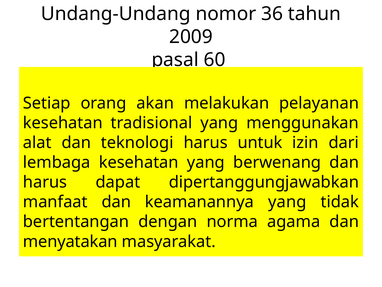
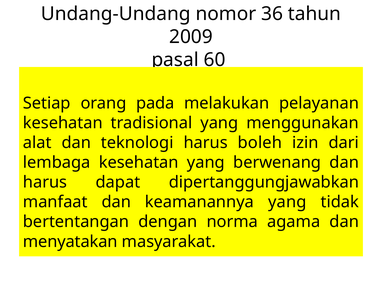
akan: akan -> pada
untuk: untuk -> boleh
